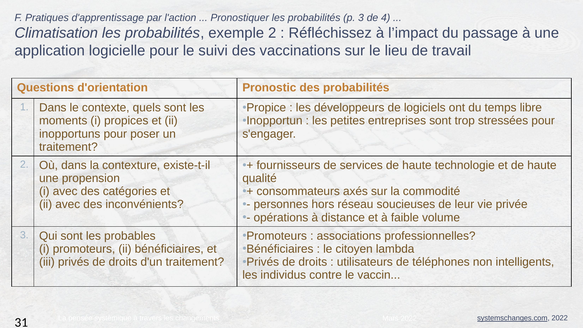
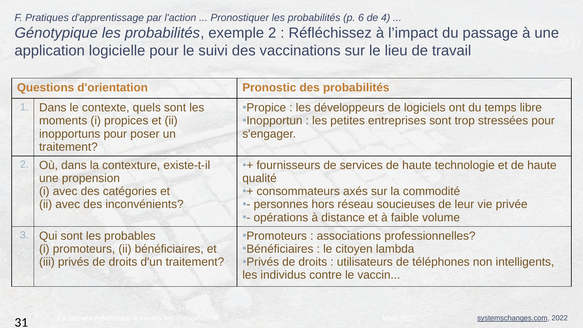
p 3: 3 -> 6
Climatisation: Climatisation -> Génotypique
